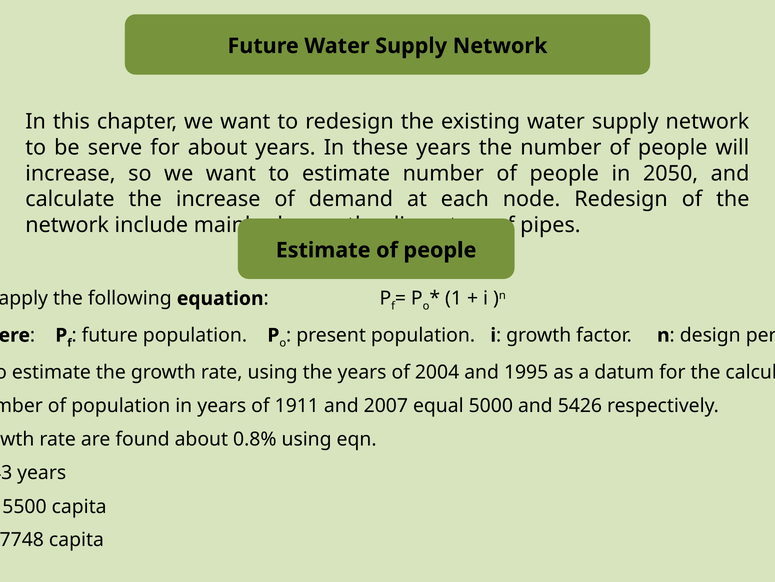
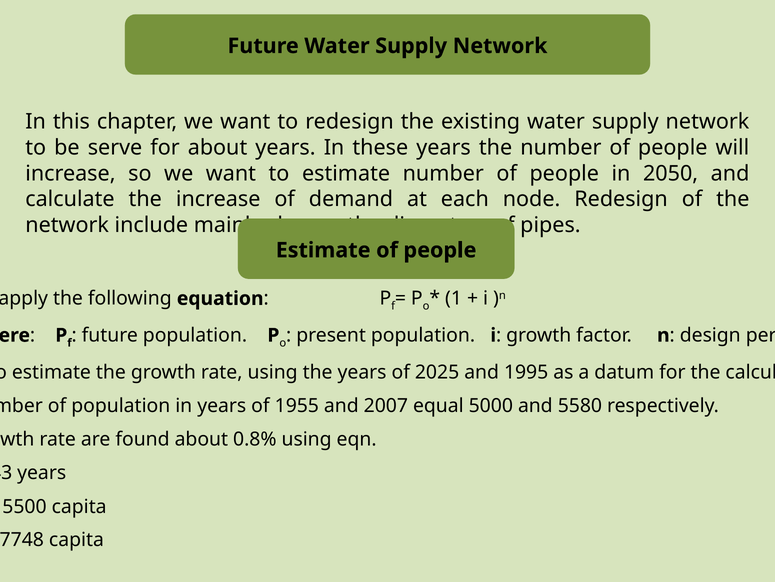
2004: 2004 -> 2025
1911: 1911 -> 1955
5426: 5426 -> 5580
